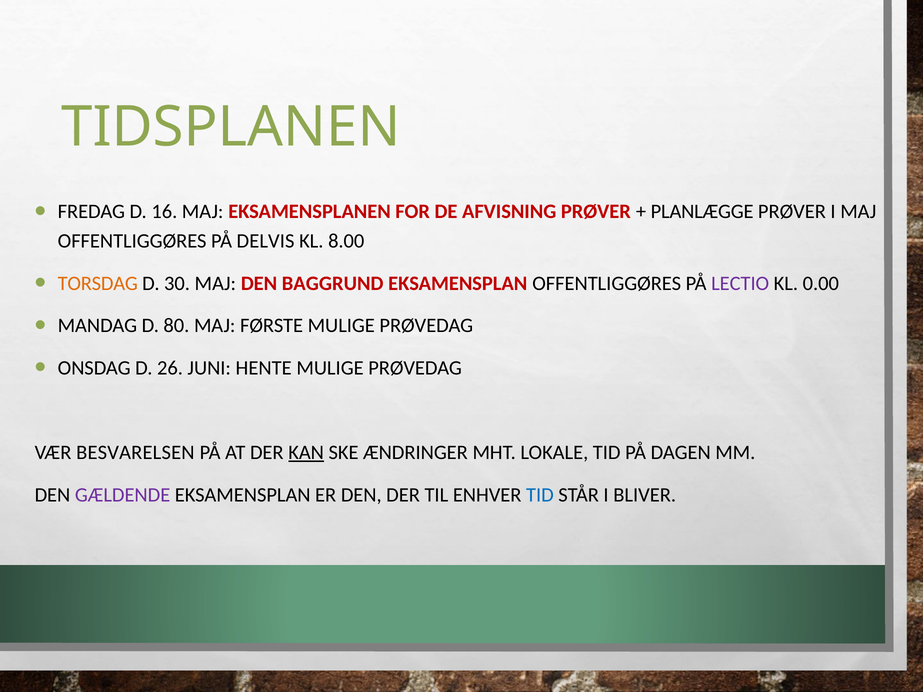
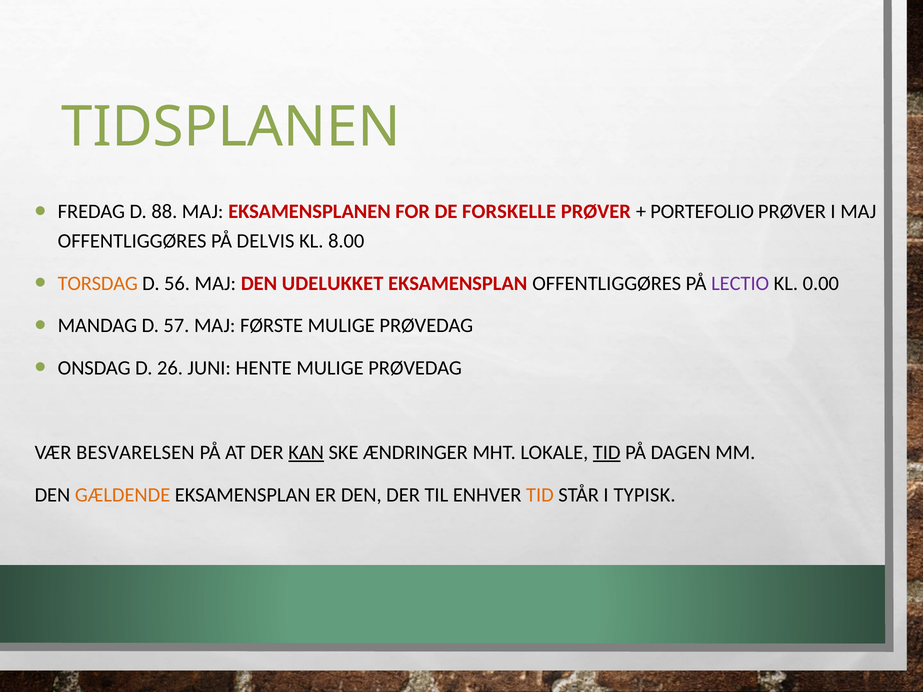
16: 16 -> 88
AFVISNING: AFVISNING -> FORSKELLE
PLANLÆGGE: PLANLÆGGE -> PORTEFOLIO
30: 30 -> 56
BAGGRUND: BAGGRUND -> UDELUKKET
80: 80 -> 57
TID at (607, 453) underline: none -> present
GÆLDENDE colour: purple -> orange
TID at (540, 495) colour: blue -> orange
BLIVER: BLIVER -> TYPISK
